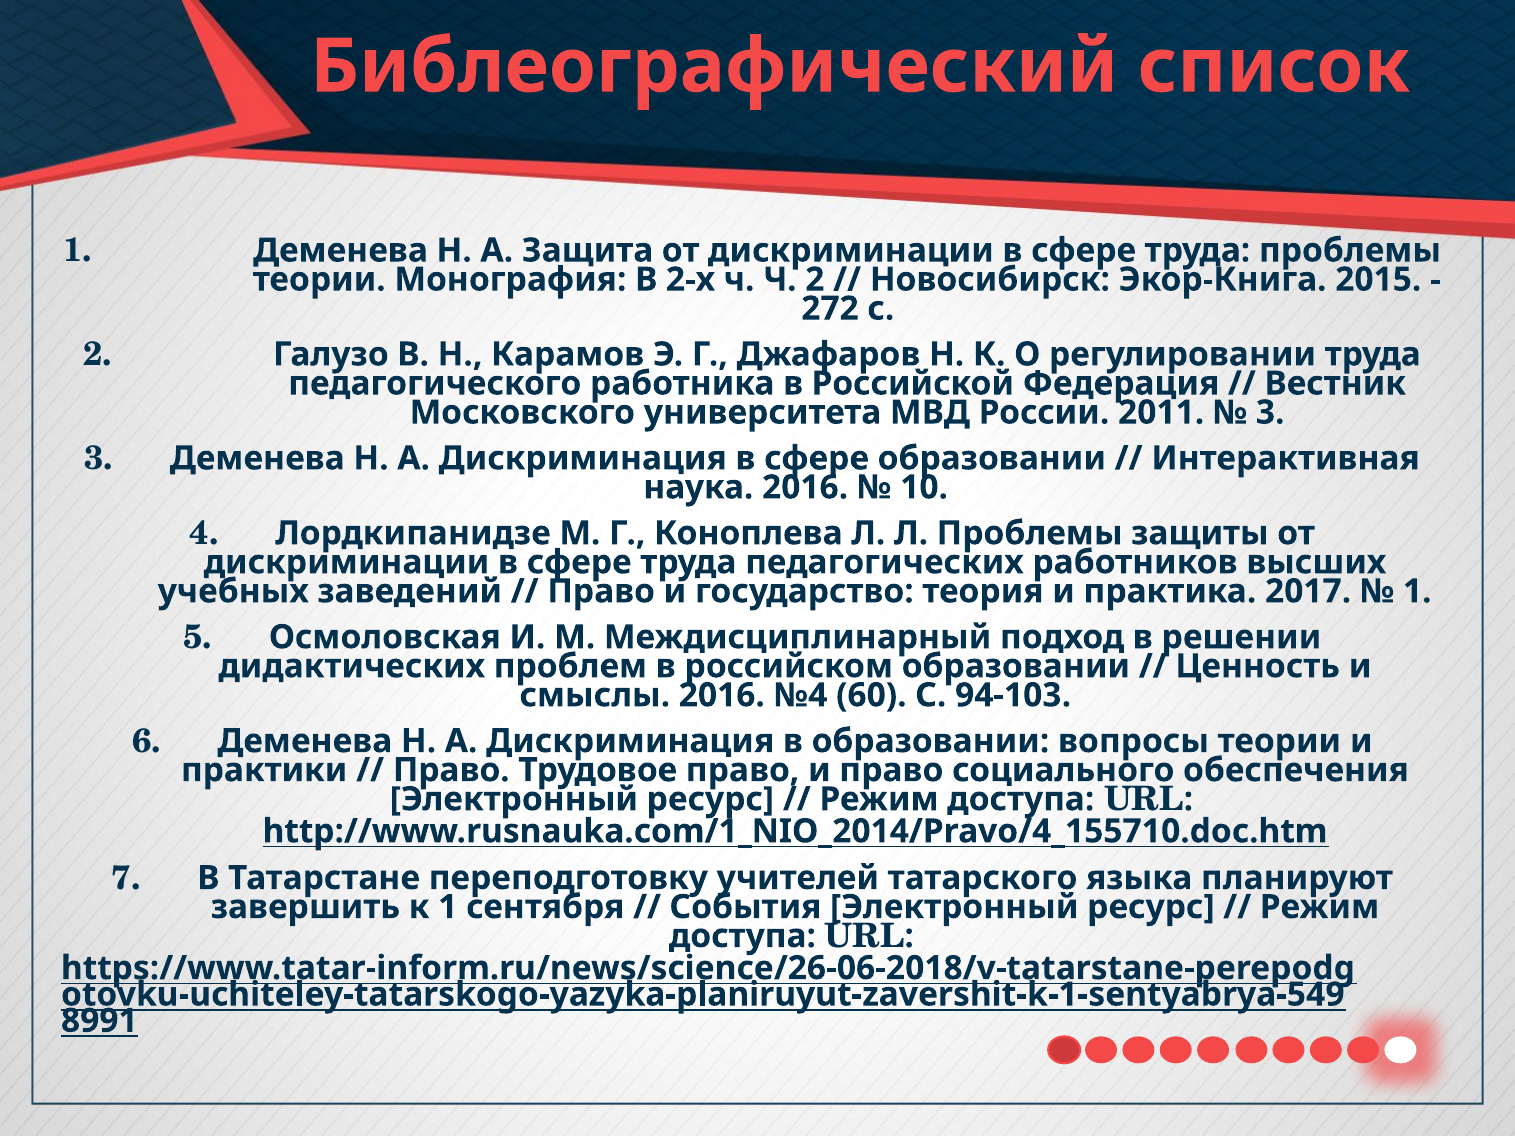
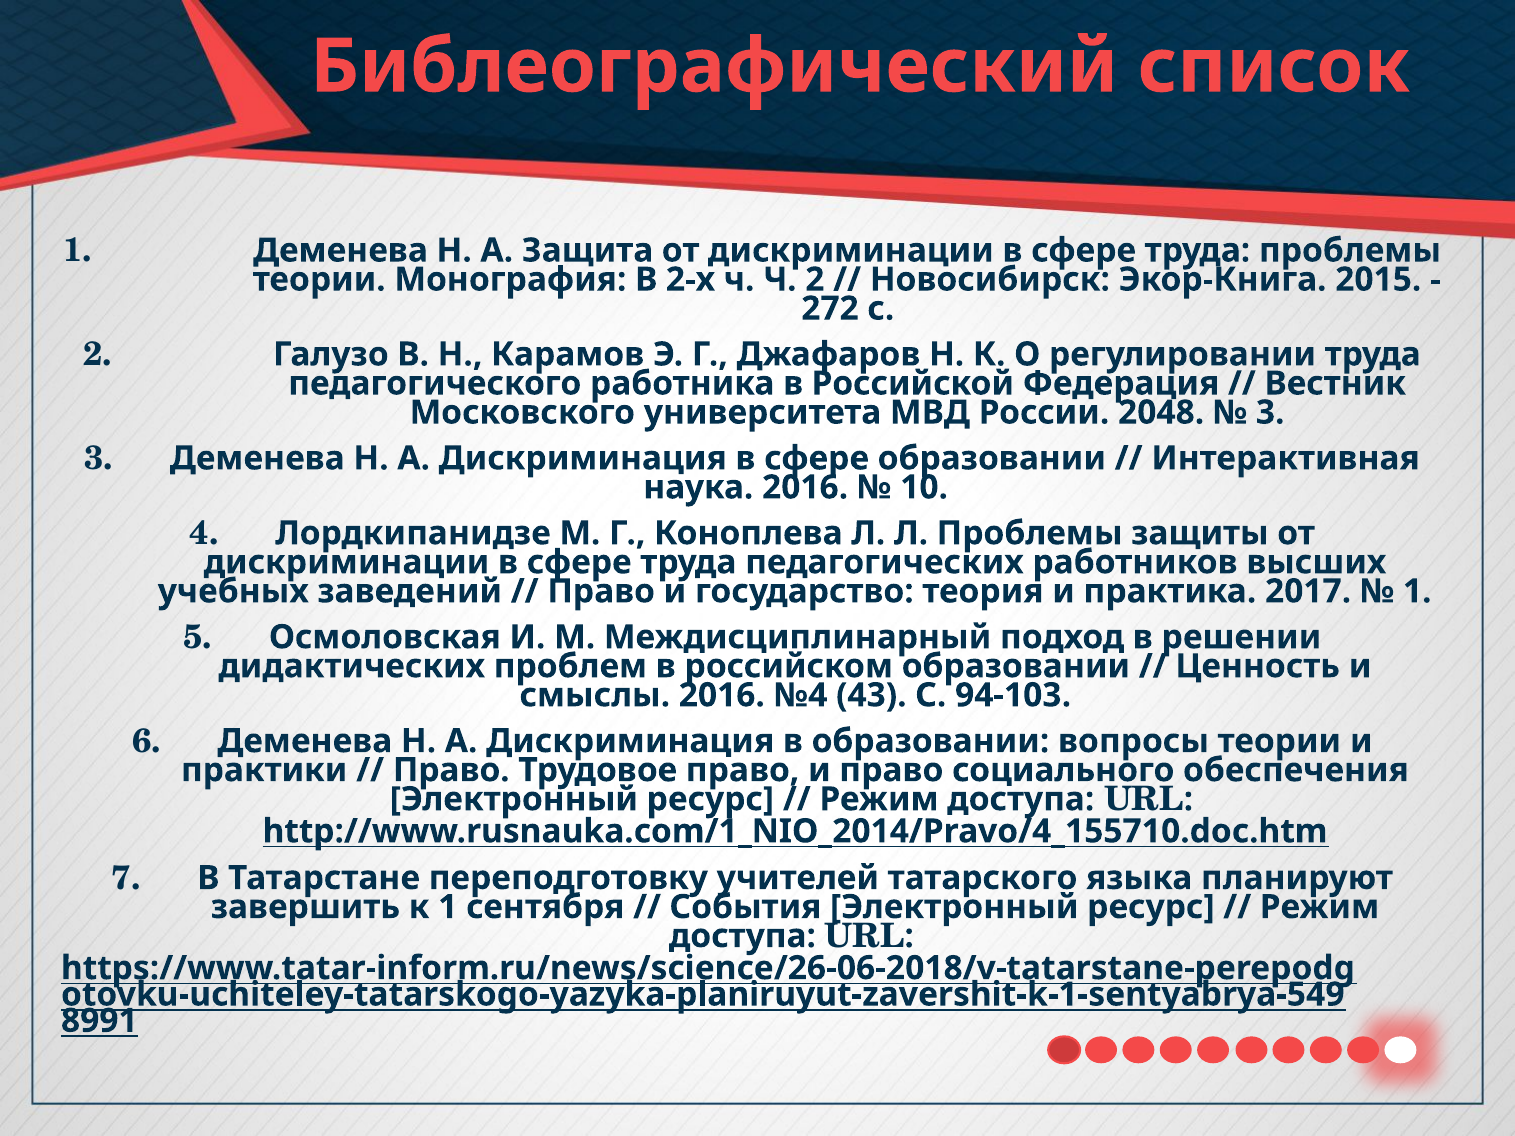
2011: 2011 -> 2048
60: 60 -> 43
